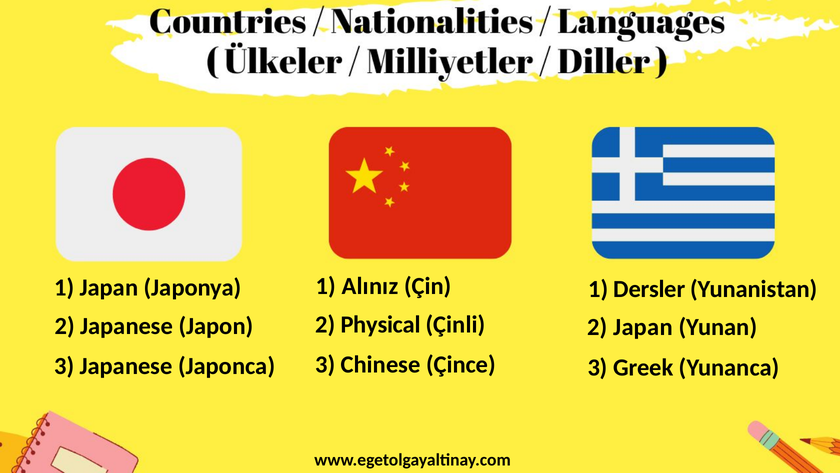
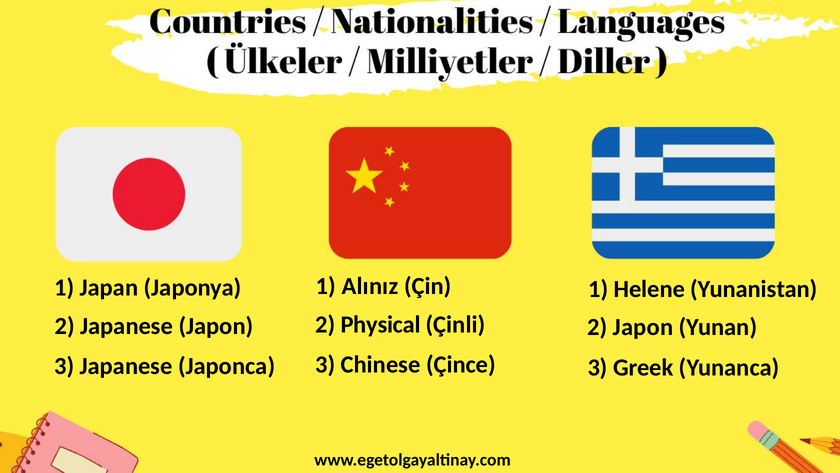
Dersler: Dersler -> Helene
2 Japan: Japan -> Japon
